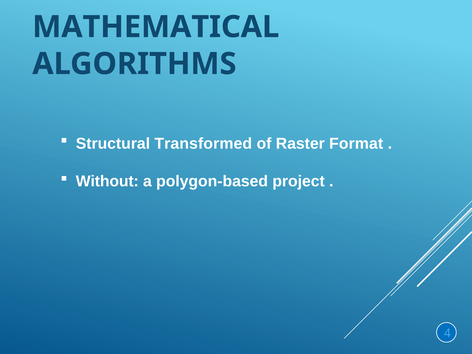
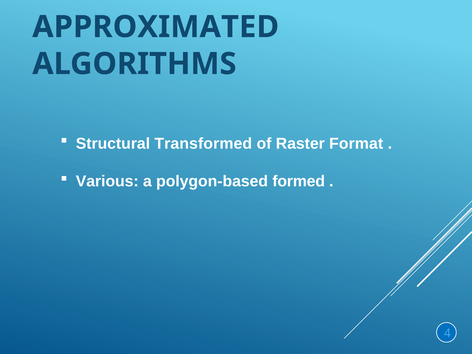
MATHEMATICAL: MATHEMATICAL -> APPROXIMATED
Without: Without -> Various
project: project -> formed
